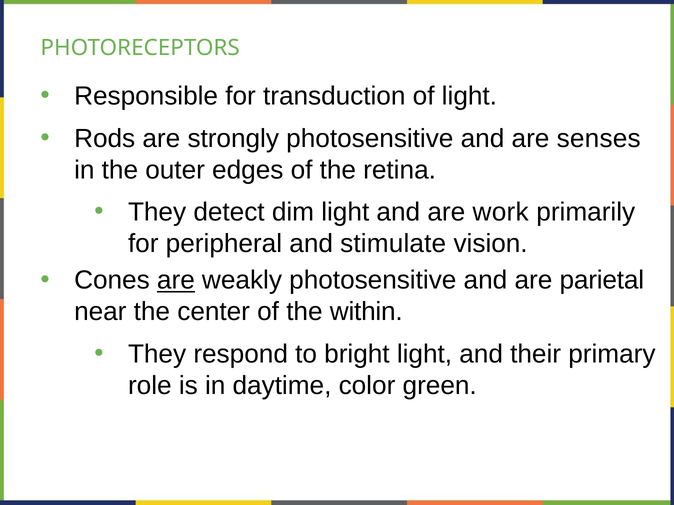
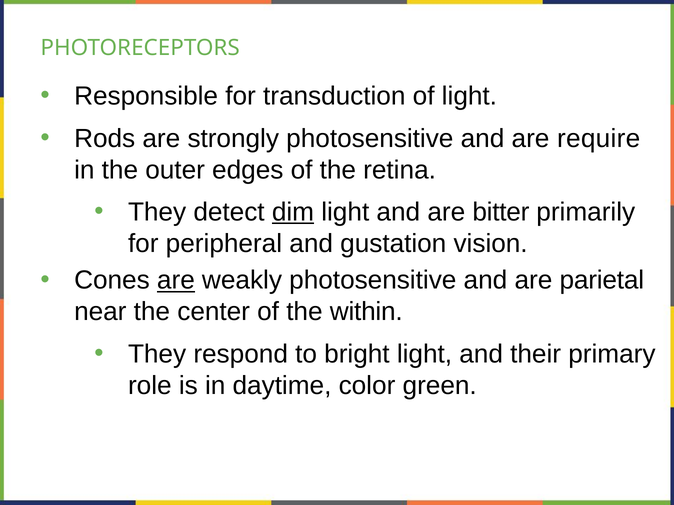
senses: senses -> require
dim underline: none -> present
work: work -> bitter
stimulate: stimulate -> gustation
